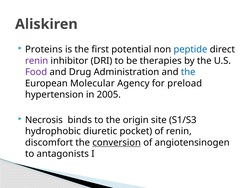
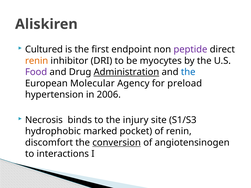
Proteins: Proteins -> Cultured
potential: potential -> endpoint
peptide colour: blue -> purple
renin at (37, 61) colour: purple -> orange
therapies: therapies -> myocytes
Administration underline: none -> present
2005: 2005 -> 2006
origin: origin -> injury
diuretic: diuretic -> marked
antagonists: antagonists -> interactions
